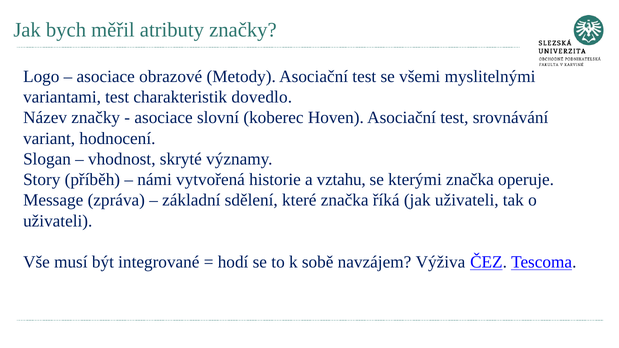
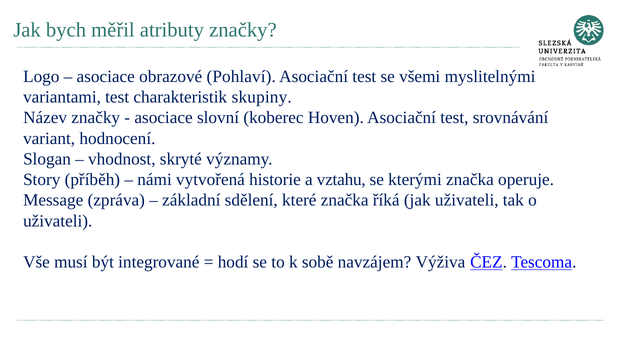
Metody: Metody -> Pohlaví
dovedlo: dovedlo -> skupiny
